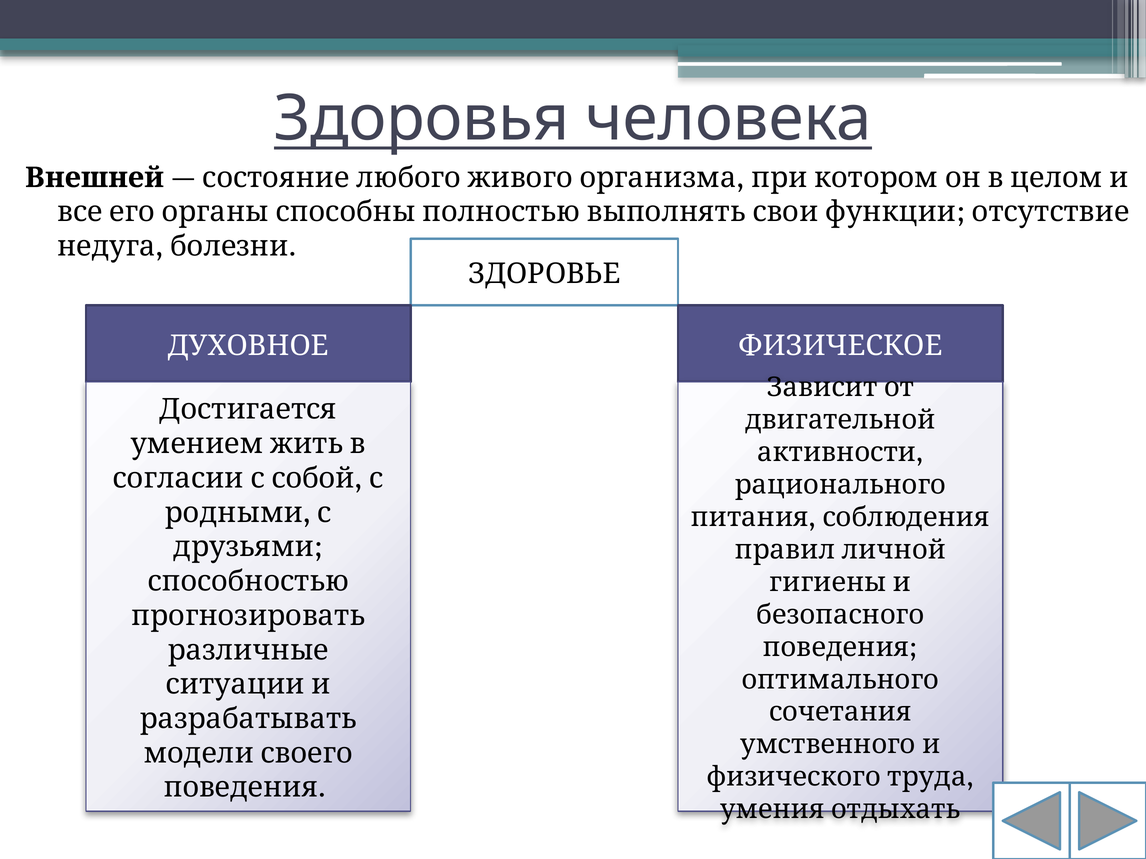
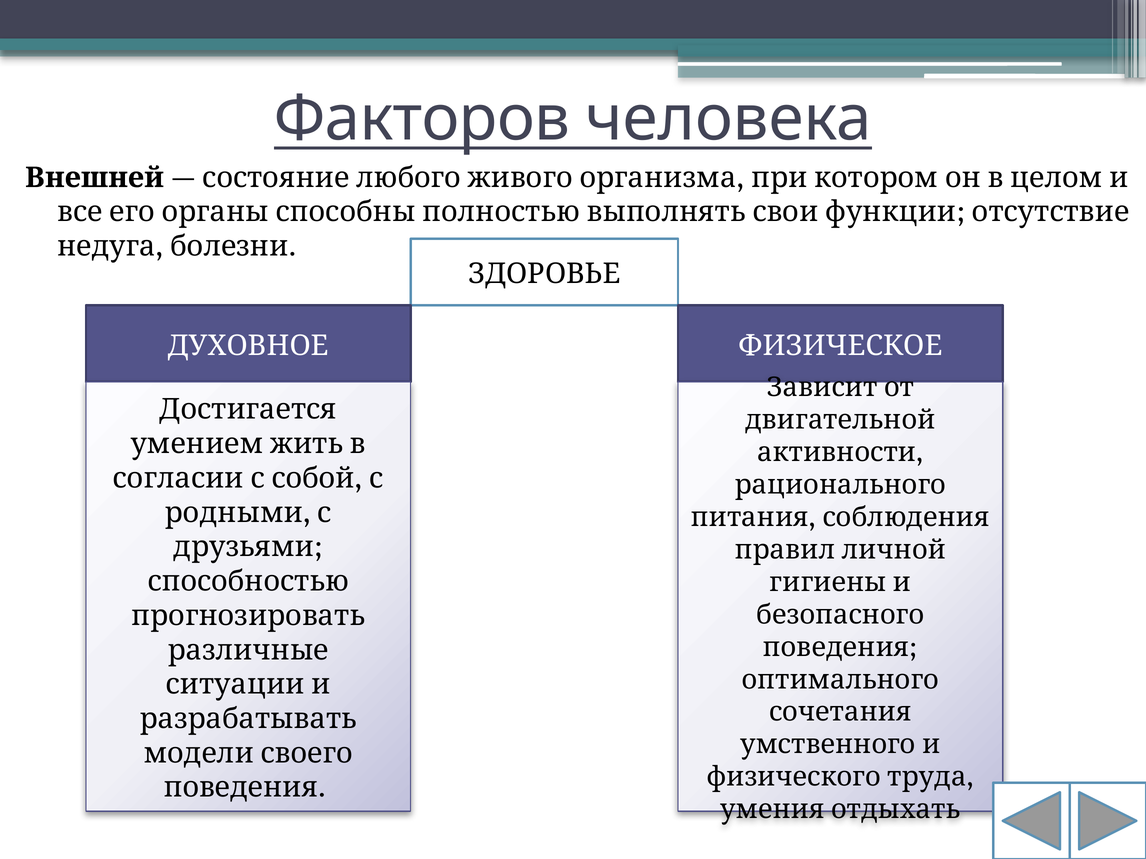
Здоровья: Здоровья -> Факторов
